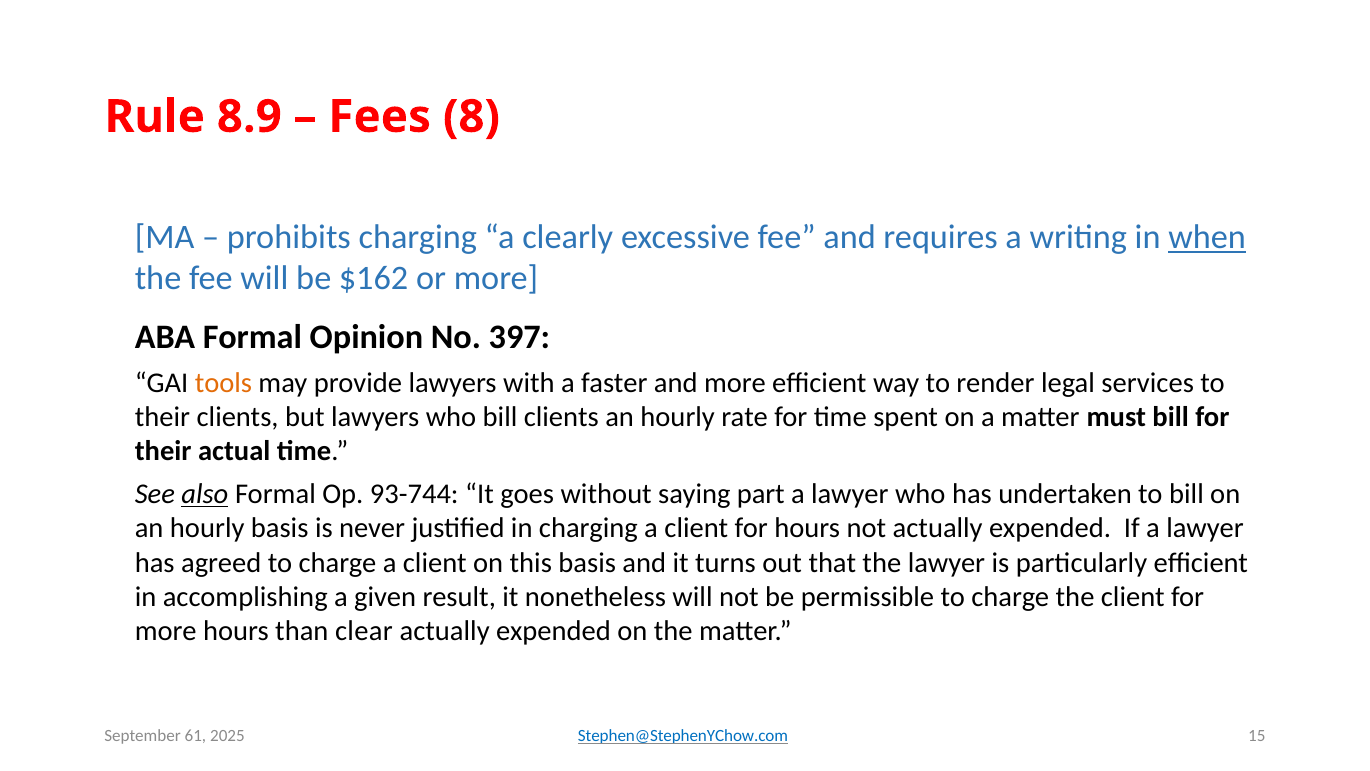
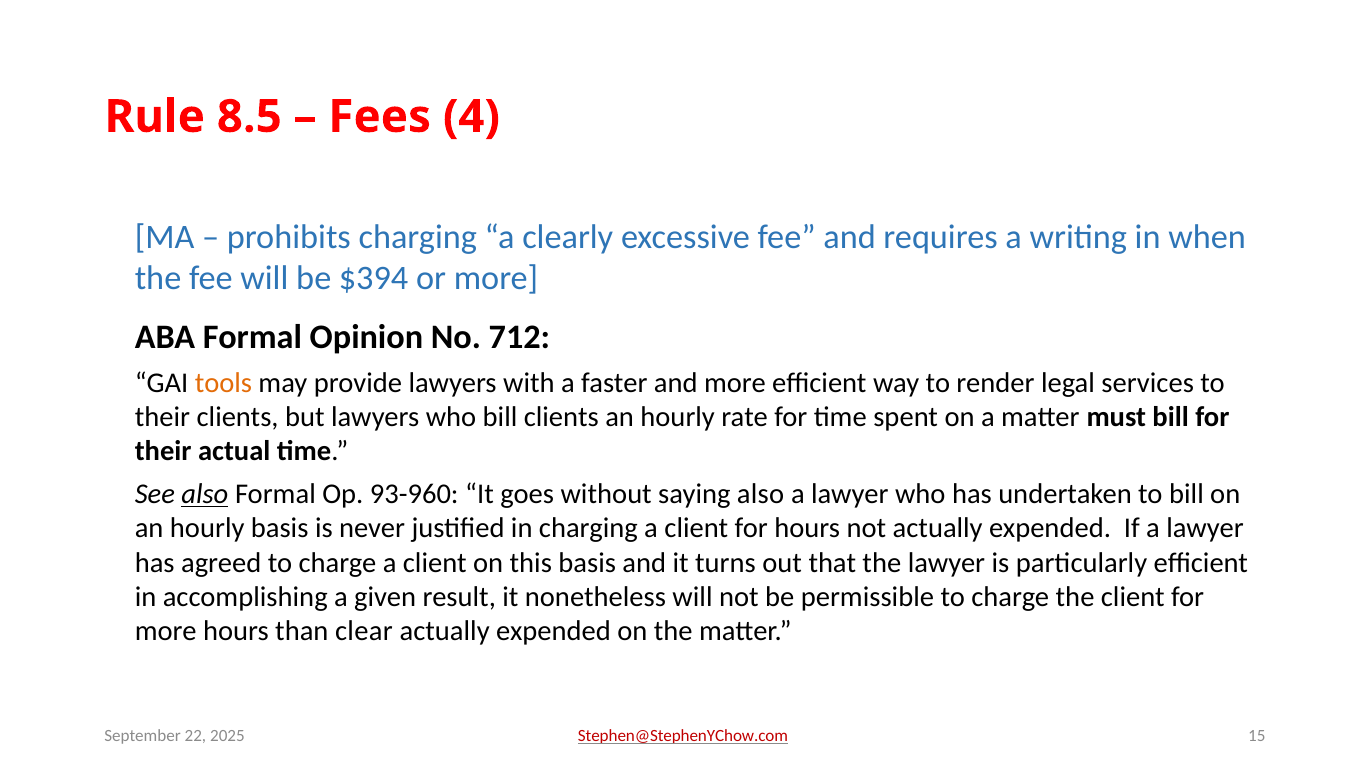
8.9: 8.9 -> 8.5
8: 8 -> 4
when underline: present -> none
$162: $162 -> $394
397: 397 -> 712
93-744: 93-744 -> 93-960
saying part: part -> also
61: 61 -> 22
Stephen@StephenYChow.com colour: blue -> red
